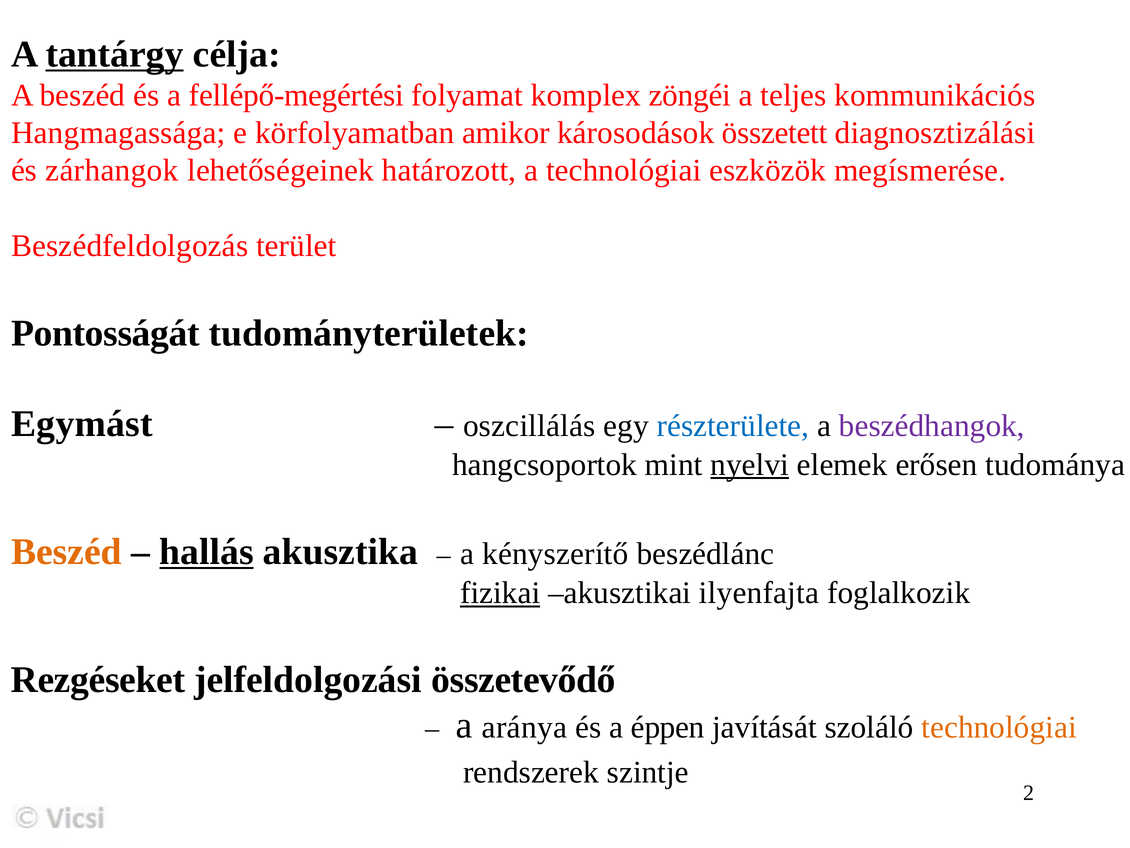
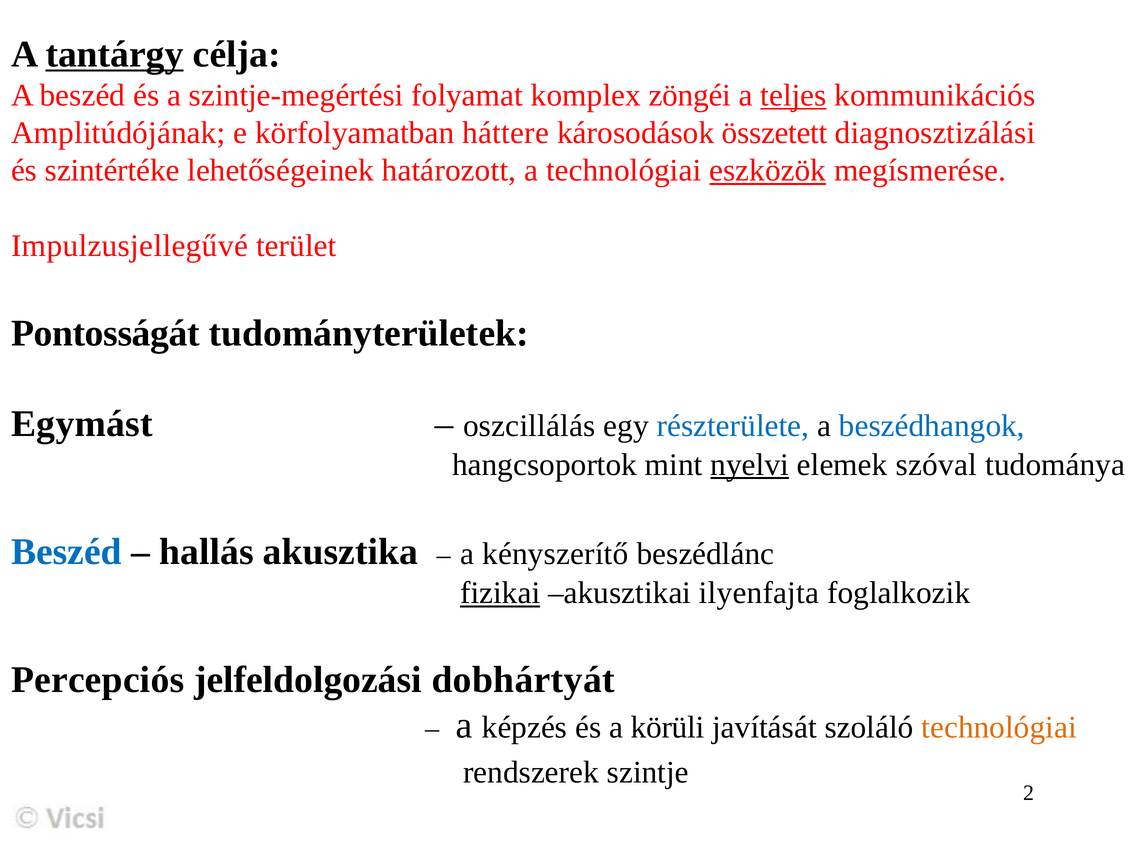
fellépő-megértési: fellépő-megértési -> szintje-megértési
teljes underline: none -> present
Hangmagassága: Hangmagassága -> Amplitúdójának
amikor: amikor -> háttere
zárhangok: zárhangok -> szintértéke
eszközök underline: none -> present
Beszédfeldolgozás: Beszédfeldolgozás -> Impulzusjellegűvé
beszédhangok colour: purple -> blue
erősen: erősen -> szóval
Beszéd at (66, 551) colour: orange -> blue
hallás underline: present -> none
Rezgéseket: Rezgéseket -> Percepciós
összetevődő: összetevődő -> dobhártyát
aránya: aránya -> képzés
éppen: éppen -> körüli
